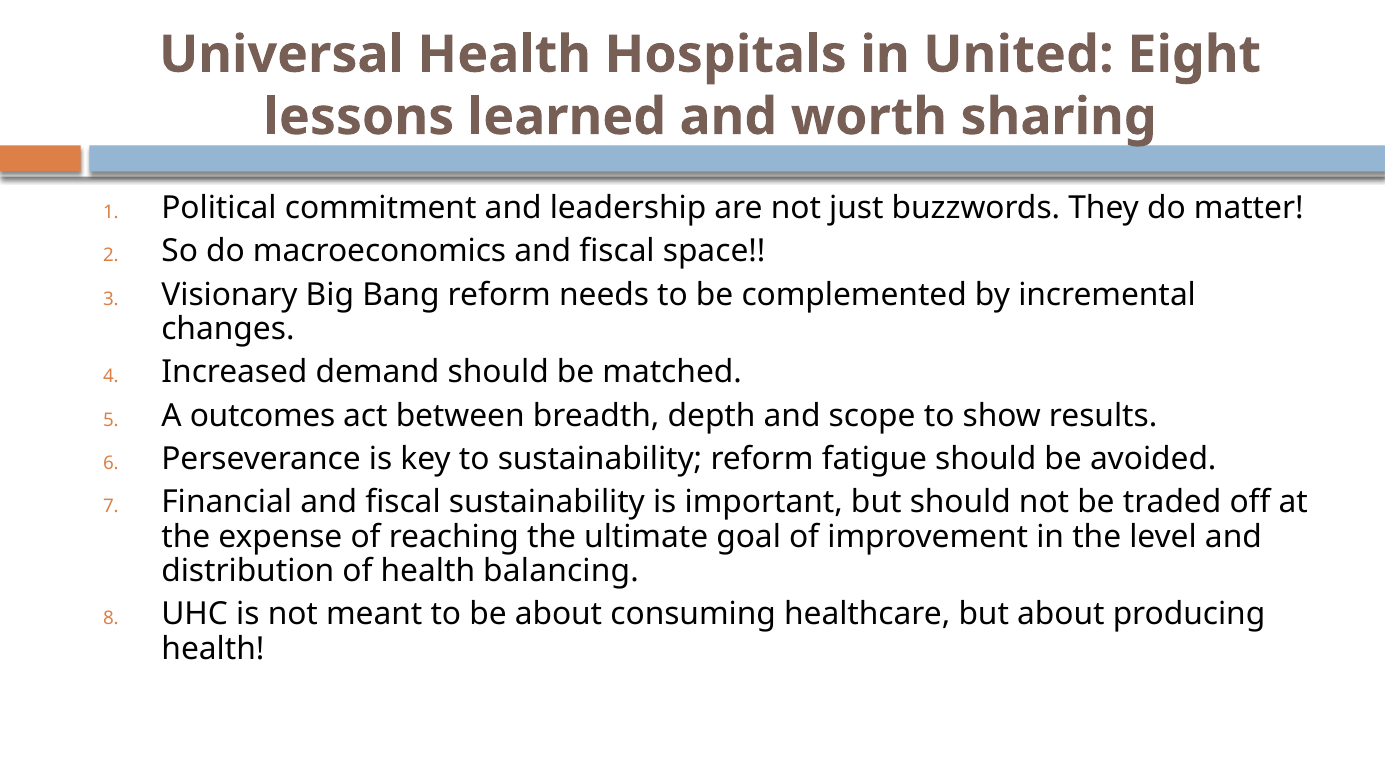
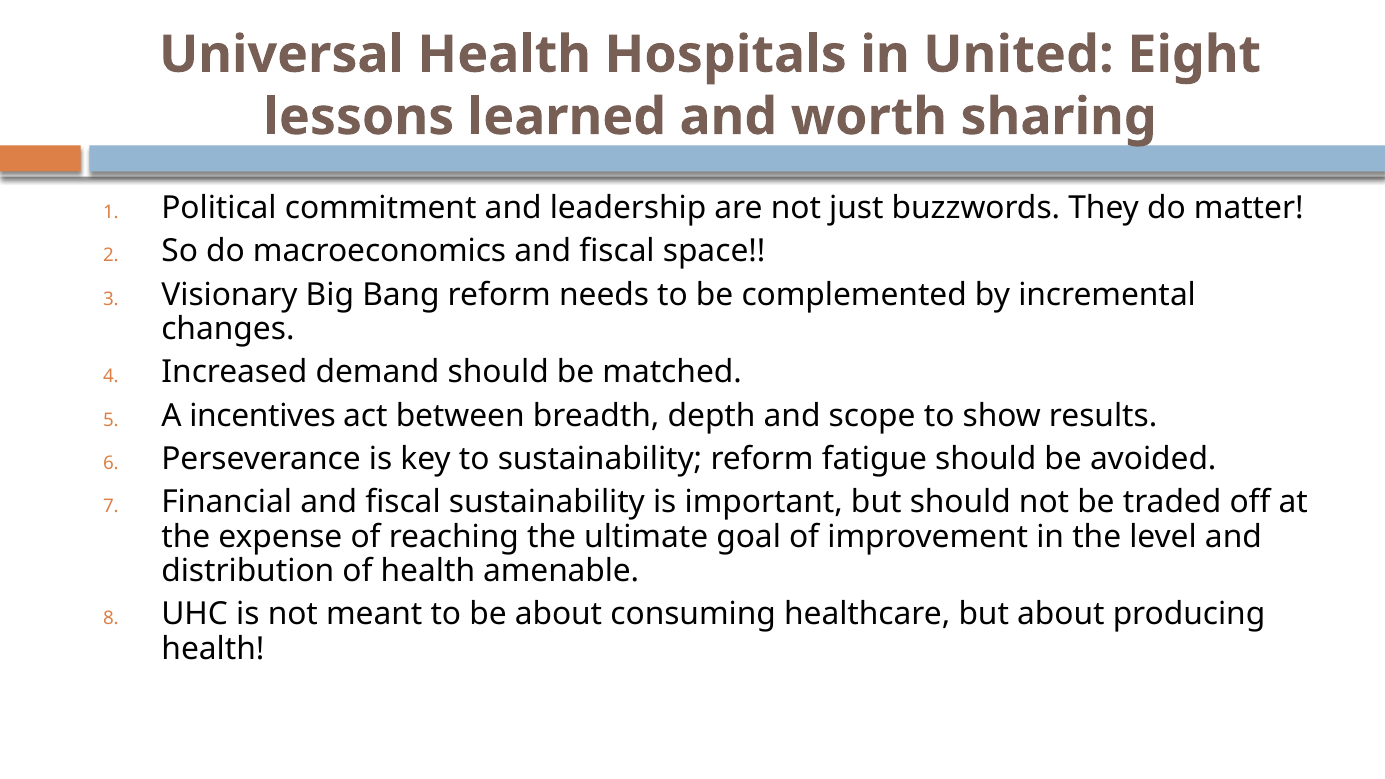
outcomes: outcomes -> incentives
balancing: balancing -> amenable
